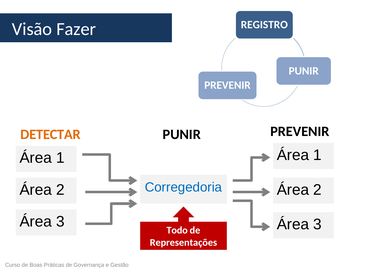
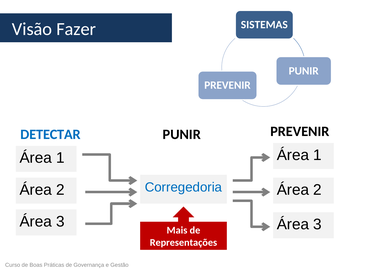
REGISTRO: REGISTRO -> SISTEMAS
DETECTAR colour: orange -> blue
Todo: Todo -> Mais
